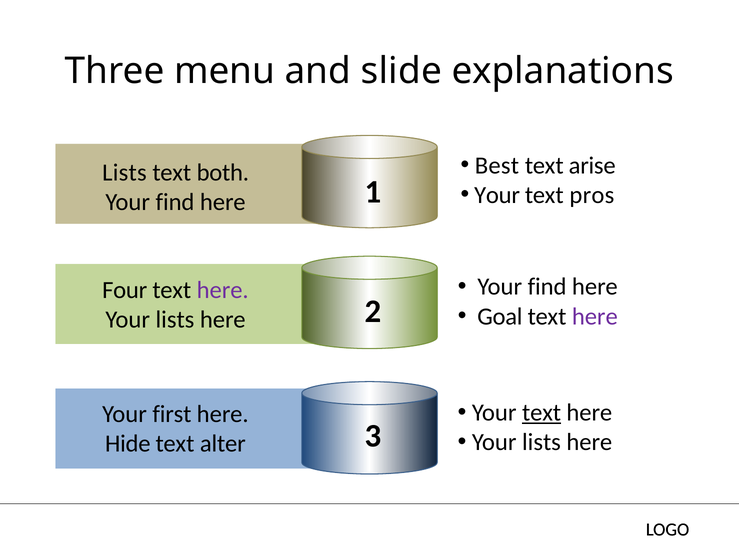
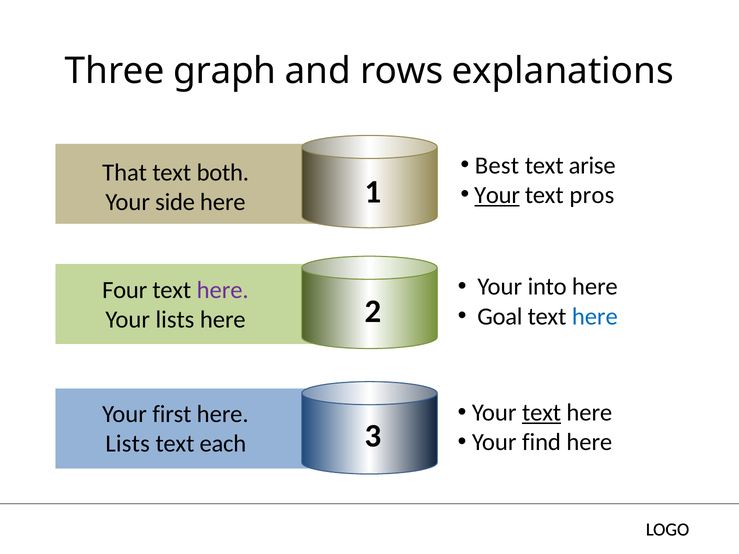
menu: menu -> graph
slide: slide -> rows
Lists at (124, 173): Lists -> That
Your at (497, 195) underline: none -> present
find at (175, 202): find -> side
find at (547, 287): find -> into
here at (595, 317) colour: purple -> blue
lists at (541, 443): lists -> find
Hide at (128, 444): Hide -> Lists
alter: alter -> each
